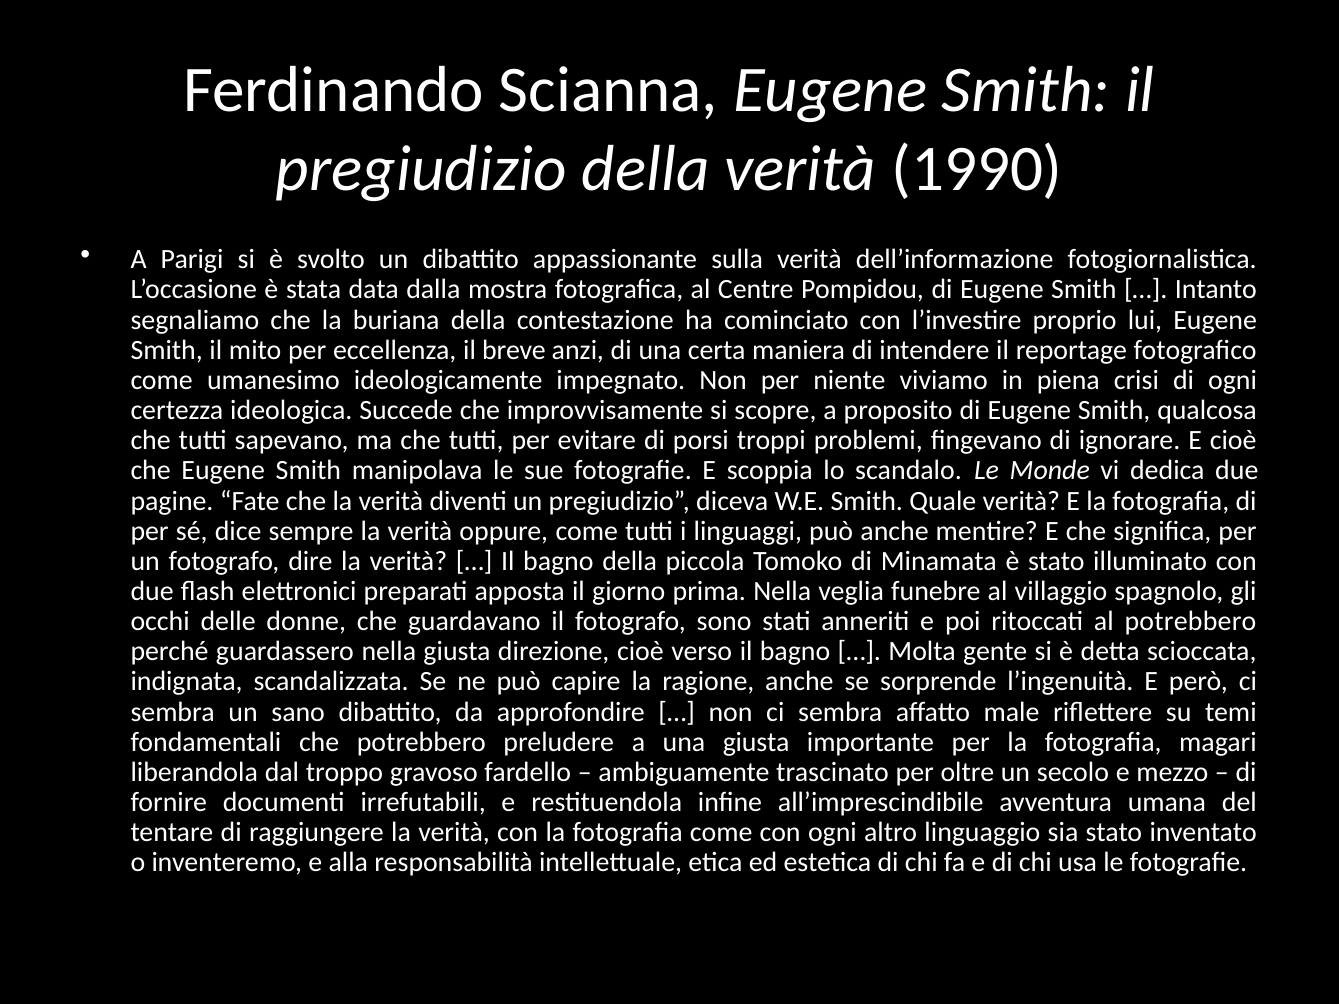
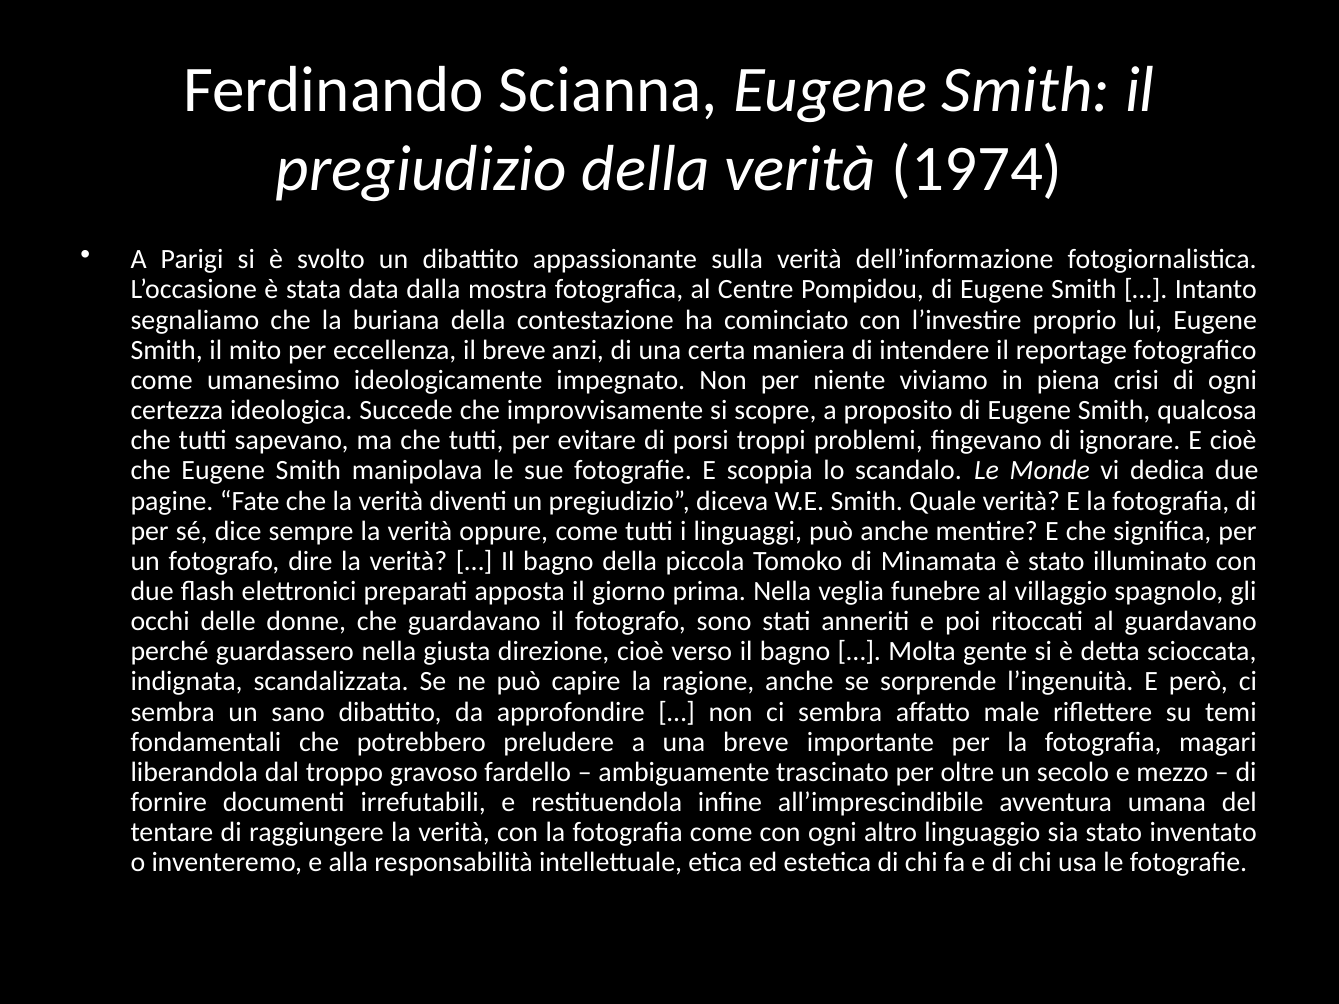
1990: 1990 -> 1974
al potrebbero: potrebbero -> guardavano
una giusta: giusta -> breve
